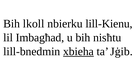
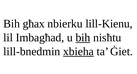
lkoll: lkoll -> għax
bih at (83, 37) underline: none -> present
Jġib: Jġib -> Ġiet
